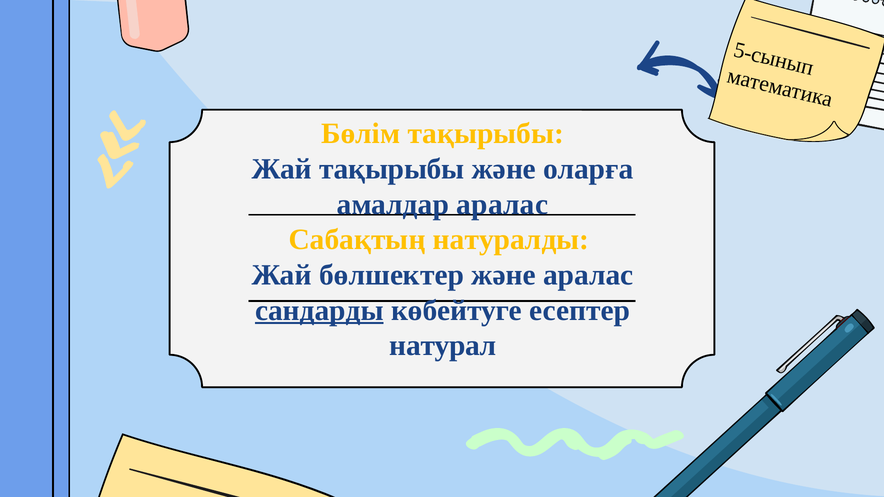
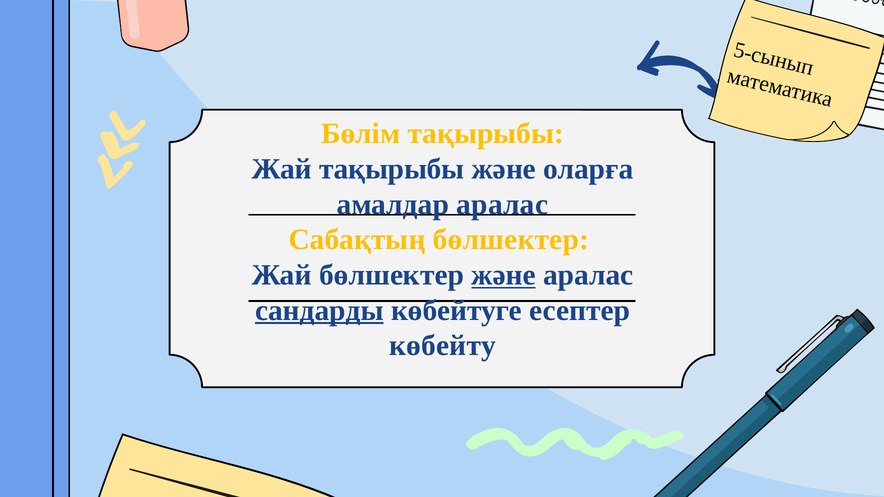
Сабақтың натуралды: натуралды -> бөлшектер
және at (504, 275) underline: none -> present
натурал: натурал -> көбейту
